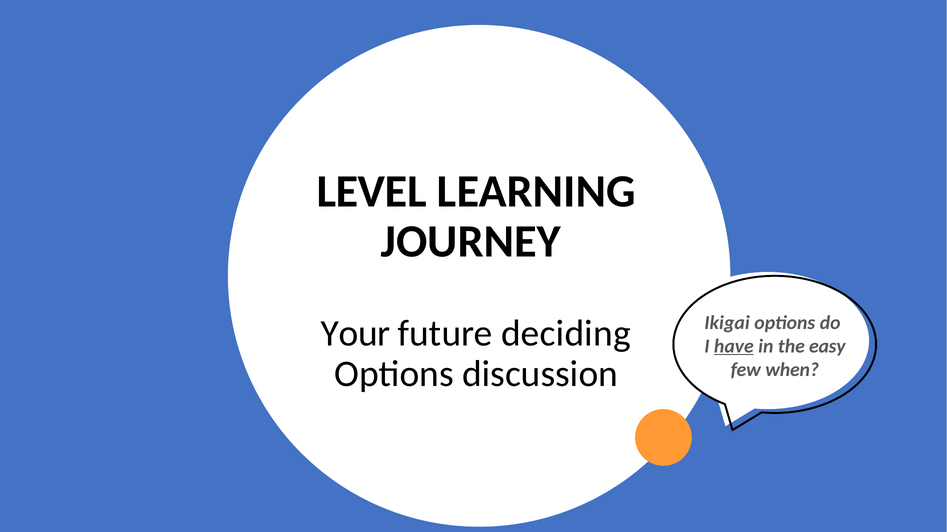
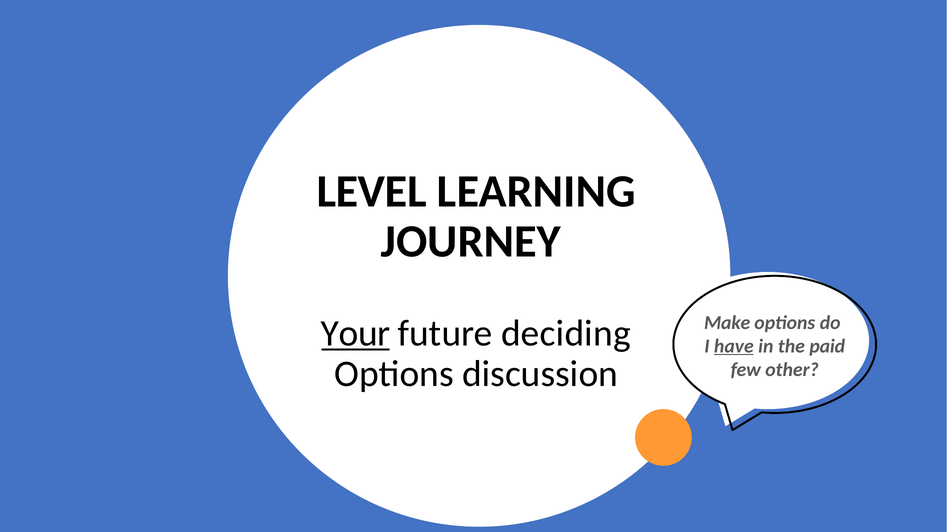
Ikigai: Ikigai -> Make
Your underline: none -> present
easy: easy -> paid
when: when -> other
